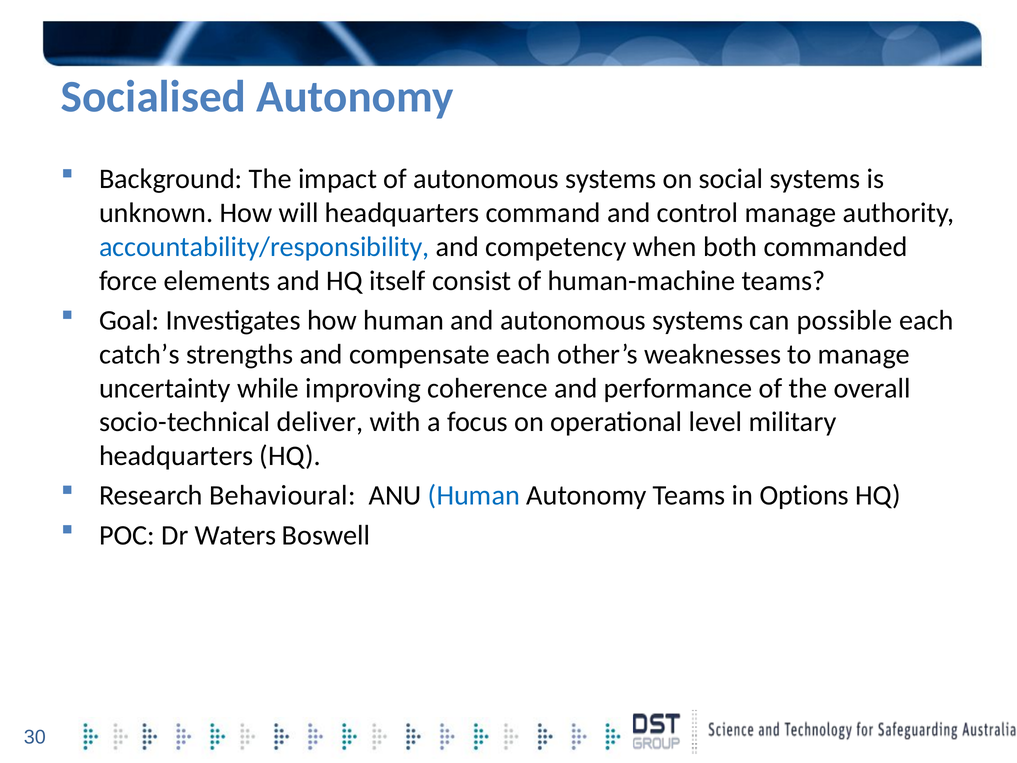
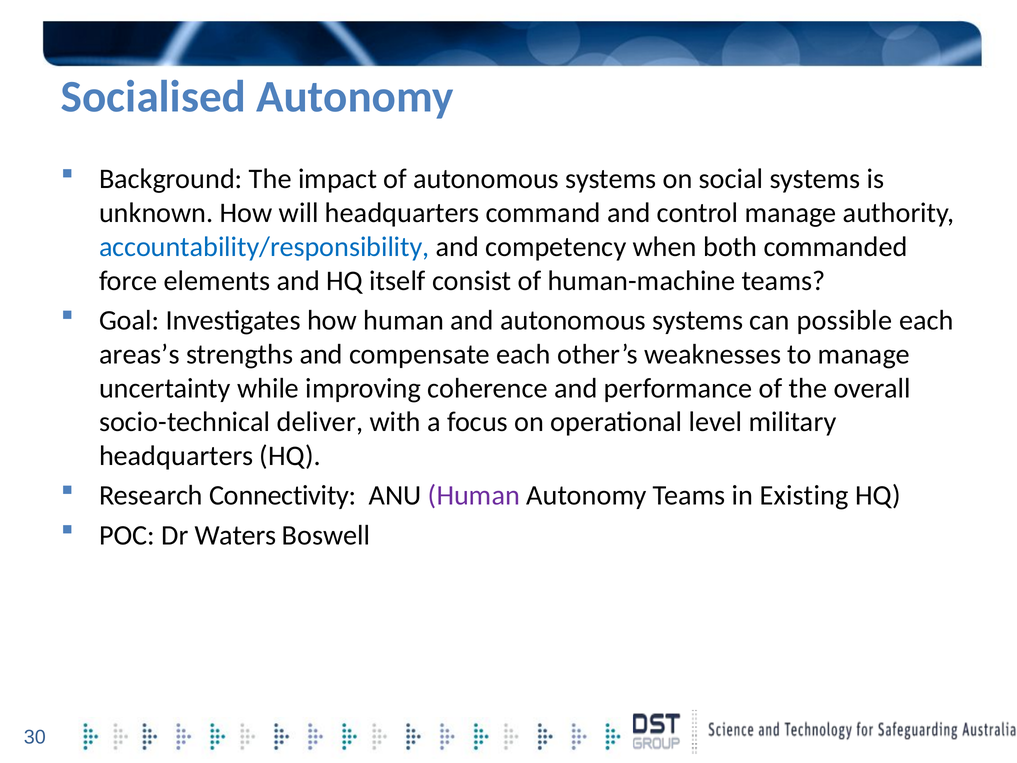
catch’s: catch’s -> areas’s
Behavioural: Behavioural -> Connectivity
Human at (474, 495) colour: blue -> purple
Options: Options -> Existing
